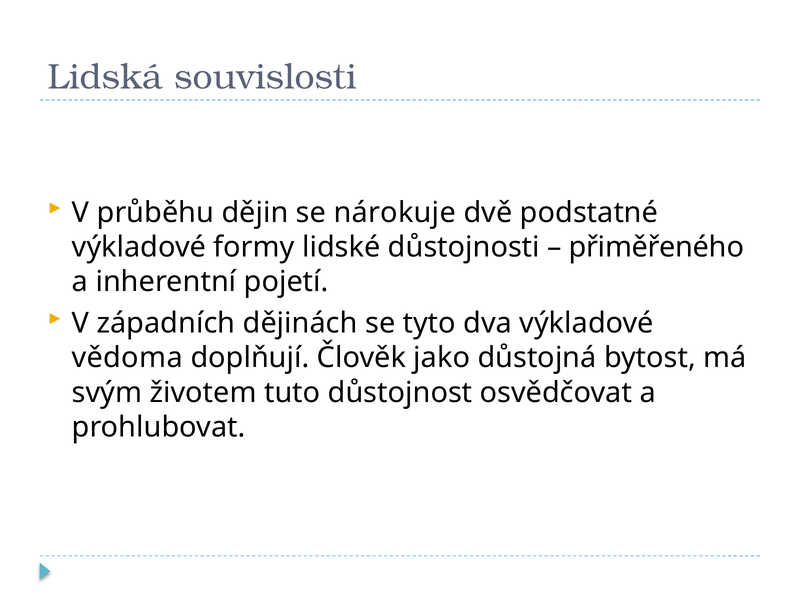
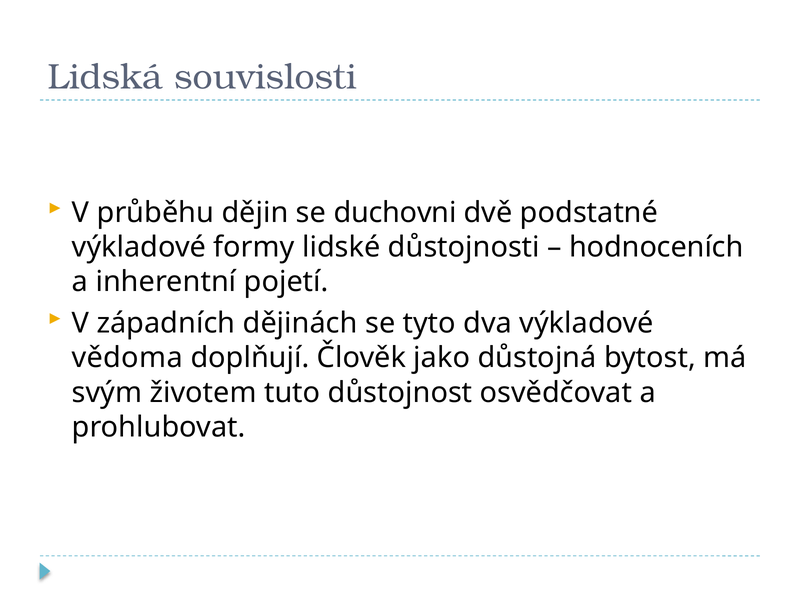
nárokuje: nárokuje -> duchovni
přiměřeného: přiměřeného -> hodnoceních
